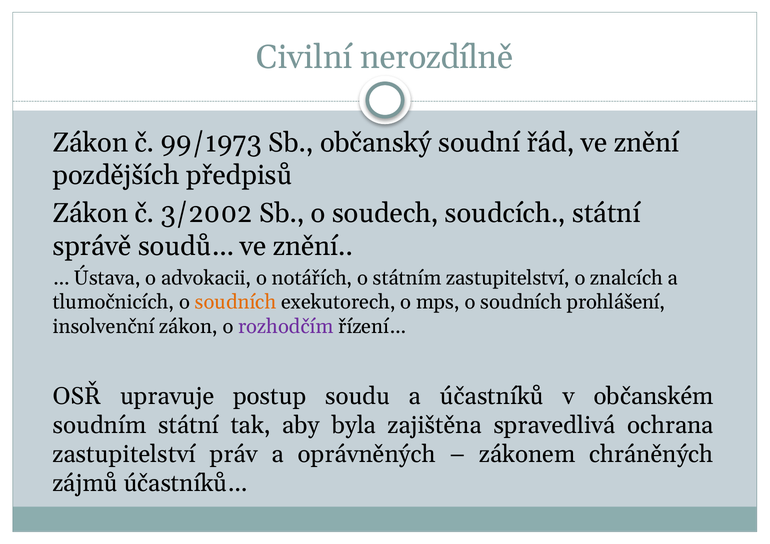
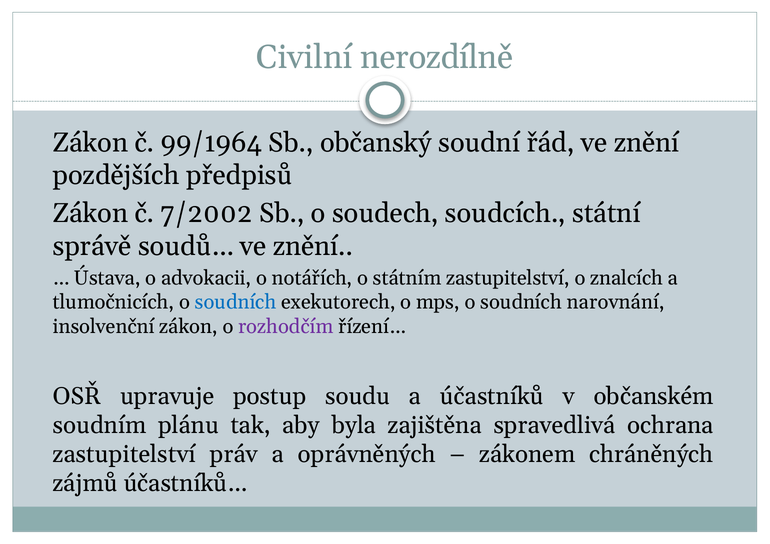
99/1973: 99/1973 -> 99/1964
3/2002: 3/2002 -> 7/2002
soudních at (236, 302) colour: orange -> blue
prohlášení: prohlášení -> narovnání
soudním státní: státní -> plánu
